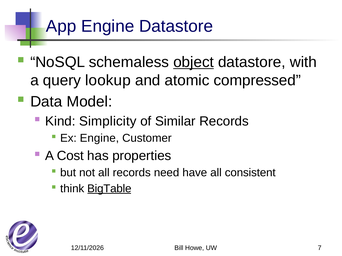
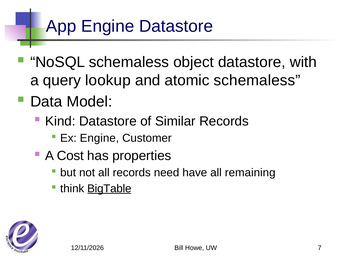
object underline: present -> none
atomic compressed: compressed -> schemaless
Kind Simplicity: Simplicity -> Datastore
consistent: consistent -> remaining
